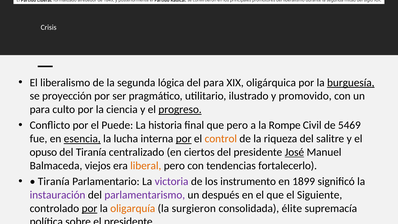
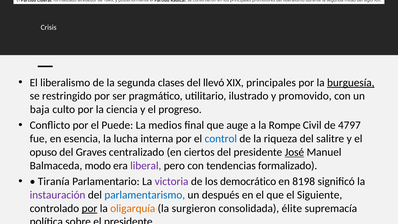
lógica: lógica -> clases
del para: para -> llevó
XIX oligárquica: oligárquica -> principales
proyección: proyección -> restringido
para at (40, 109): para -> baja
progreso underline: present -> none
historia: historia -> medios
que pero: pero -> auge
5469: 5469 -> 4797
esencia underline: present -> none
por at (184, 139) underline: present -> none
control colour: orange -> blue
del Tiranía: Tiranía -> Graves
viejos: viejos -> modo
liberal at (146, 166) colour: orange -> purple
tendencias fortalecerlo: fortalecerlo -> formalizado
instrumento: instrumento -> democrático
1899: 1899 -> 8198
parlamentarismo colour: purple -> blue
